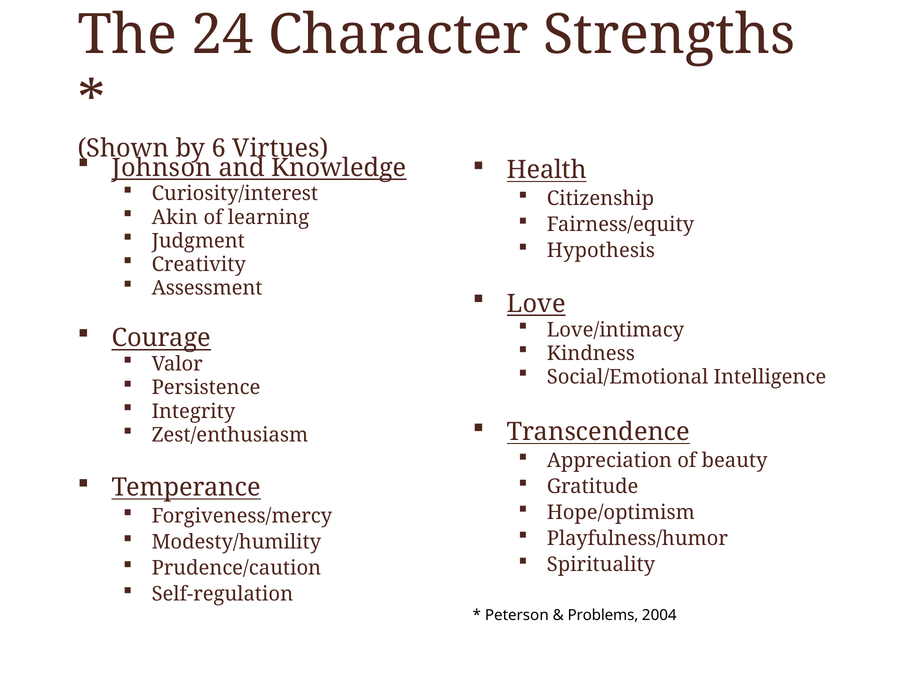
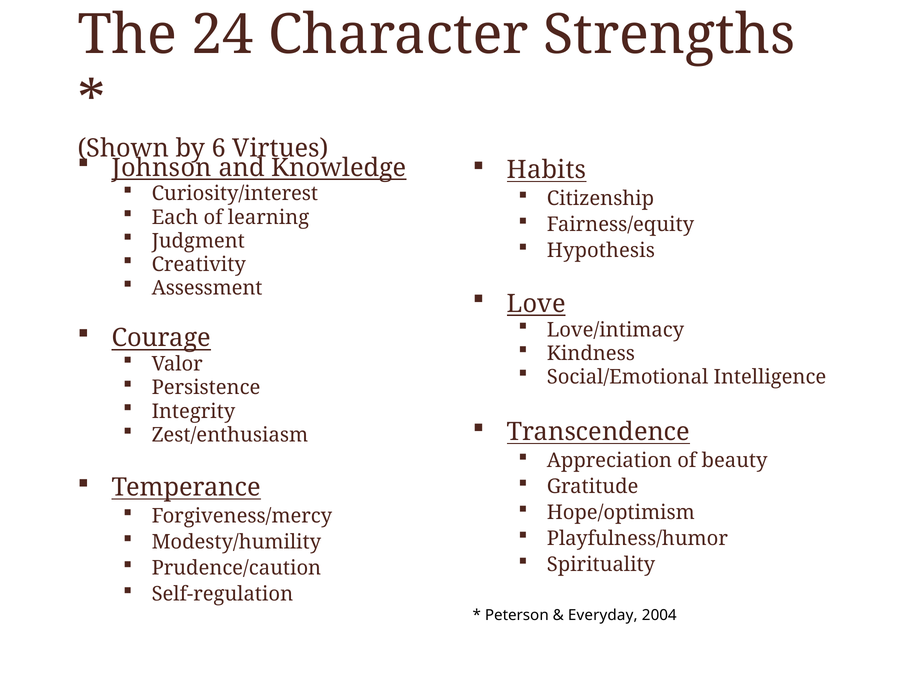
Health: Health -> Habits
Akin: Akin -> Each
Problems: Problems -> Everyday
